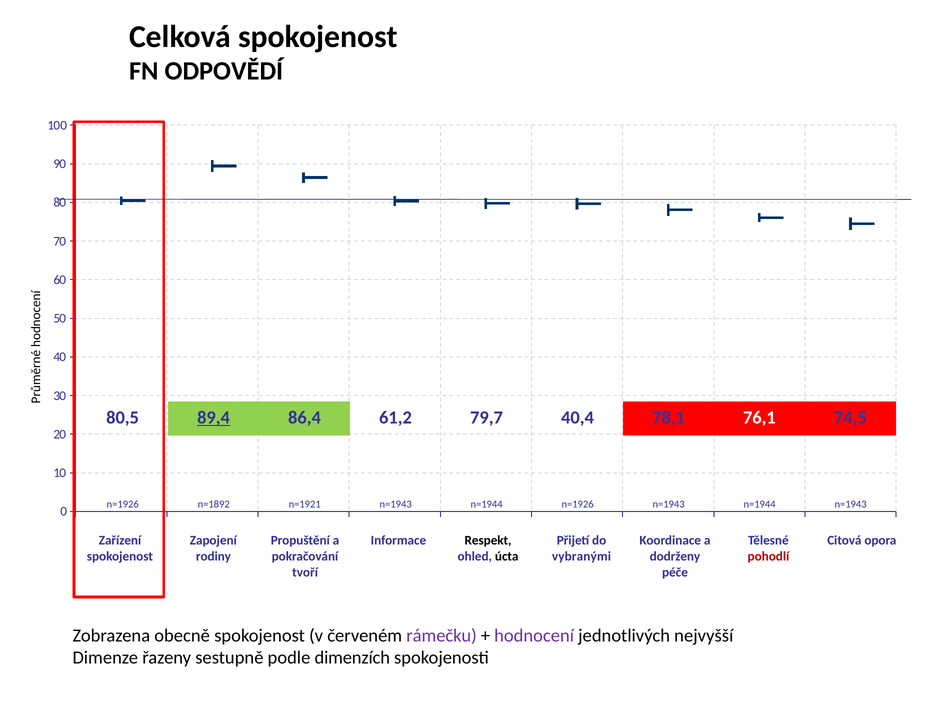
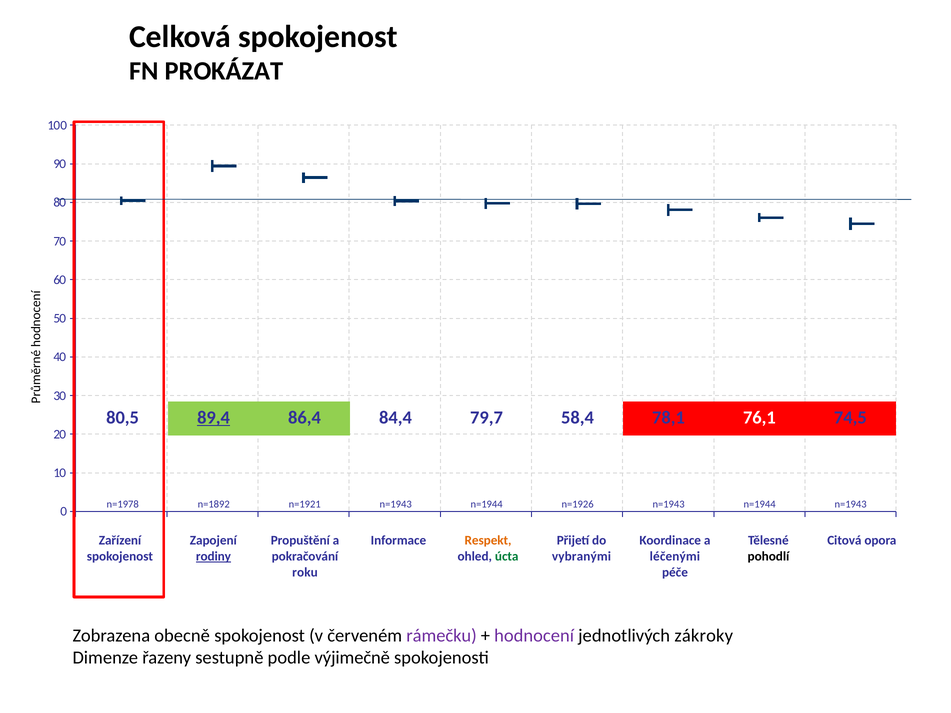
ODPOVĚDÍ: ODPOVĚDÍ -> PROKÁZAT
61,2: 61,2 -> 84,4
40,4: 40,4 -> 58,4
n=1926 at (123, 504): n=1926 -> n=1978
Respekt colour: black -> orange
rodiny underline: none -> present
úcta colour: black -> green
dodrženy: dodrženy -> léčenými
pohodlí colour: red -> black
tvoří: tvoří -> roku
nejvyšší: nejvyšší -> zákroky
dimenzích: dimenzích -> výjimečně
